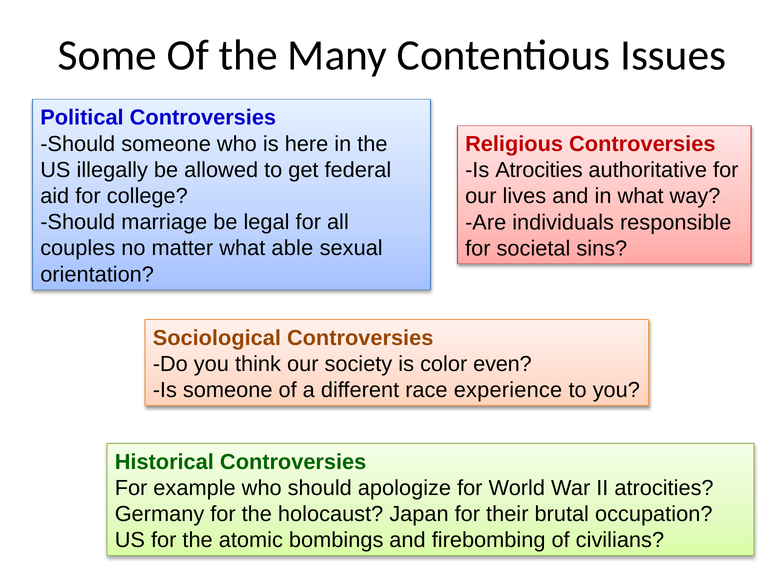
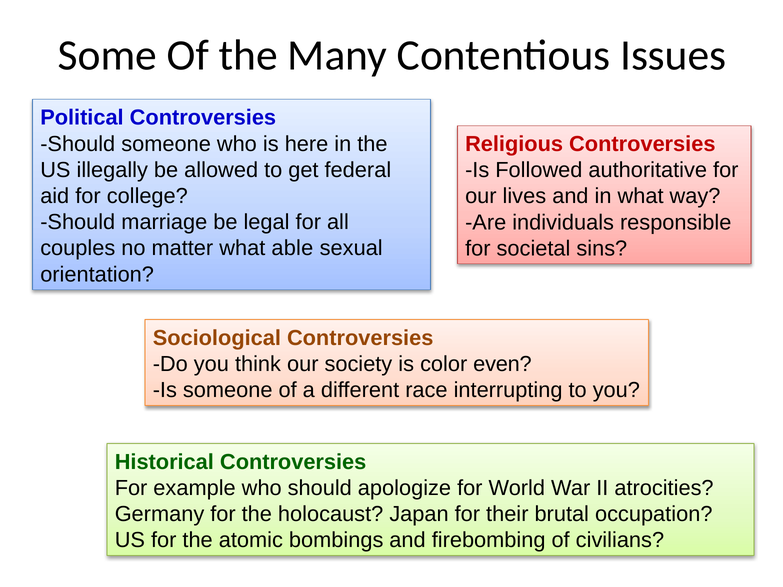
Is Atrocities: Atrocities -> Followed
experience: experience -> interrupting
